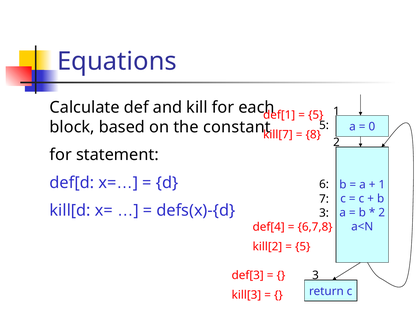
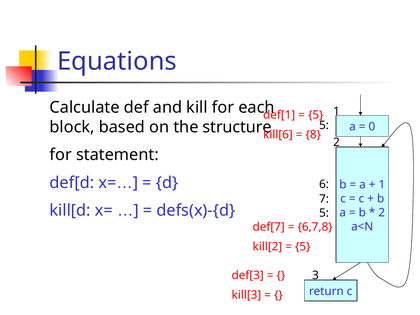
constant: constant -> structure
kill[7: kill[7 -> kill[6
3 at (324, 213): 3 -> 5
def[4: def[4 -> def[7
